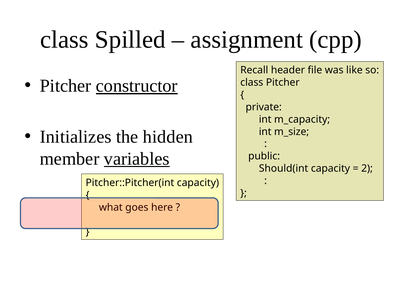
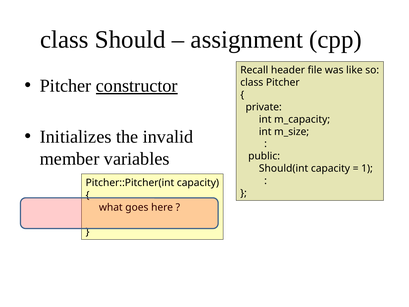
Spilled: Spilled -> Should
hidden: hidden -> invalid
variables underline: present -> none
2: 2 -> 1
